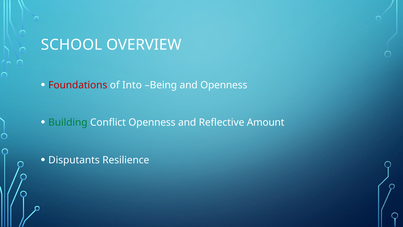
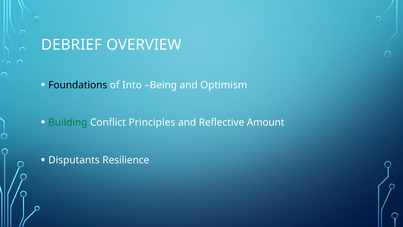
SCHOOL: SCHOOL -> DEBRIEF
Foundations colour: red -> black
and Openness: Openness -> Optimism
Conflict Openness: Openness -> Principles
